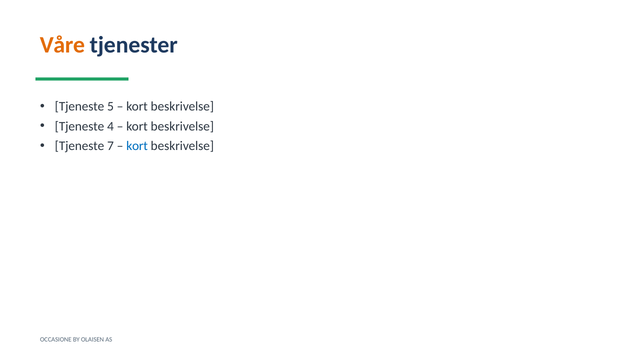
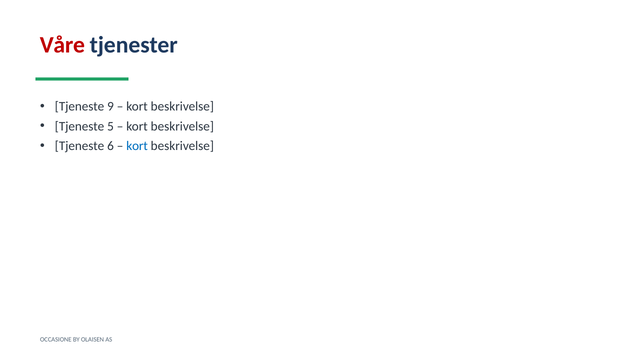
Våre colour: orange -> red
5: 5 -> 9
4: 4 -> 5
7: 7 -> 6
